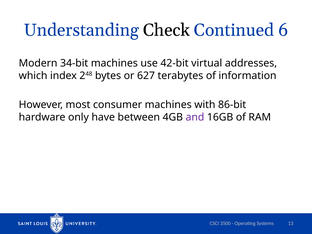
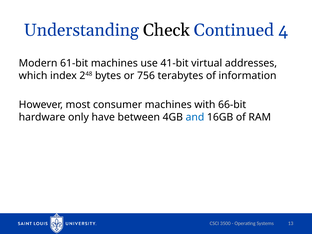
6: 6 -> 4
34-bit: 34-bit -> 61-bit
42-bit: 42-bit -> 41-bit
627: 627 -> 756
86-bit: 86-bit -> 66-bit
and colour: purple -> blue
